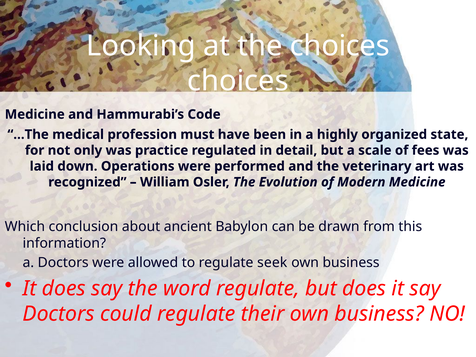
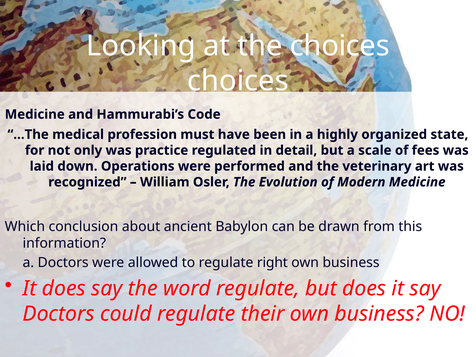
seek: seek -> right
